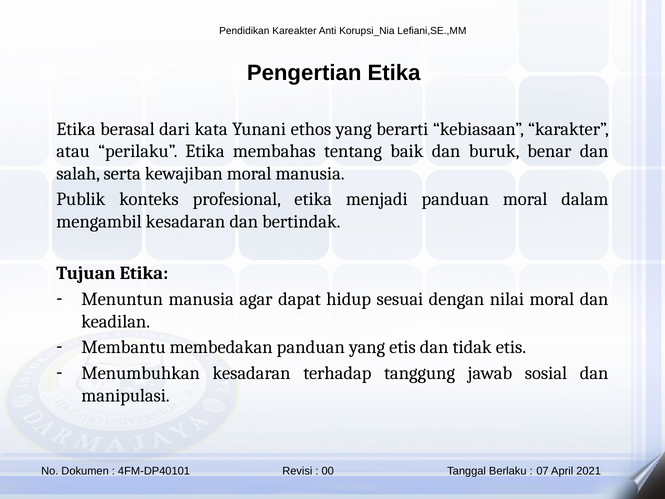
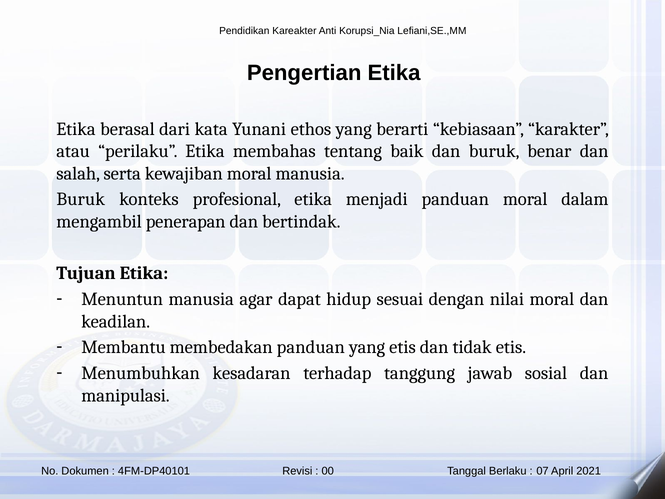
Publik at (81, 199): Publik -> Buruk
mengambil kesadaran: kesadaran -> penerapan
